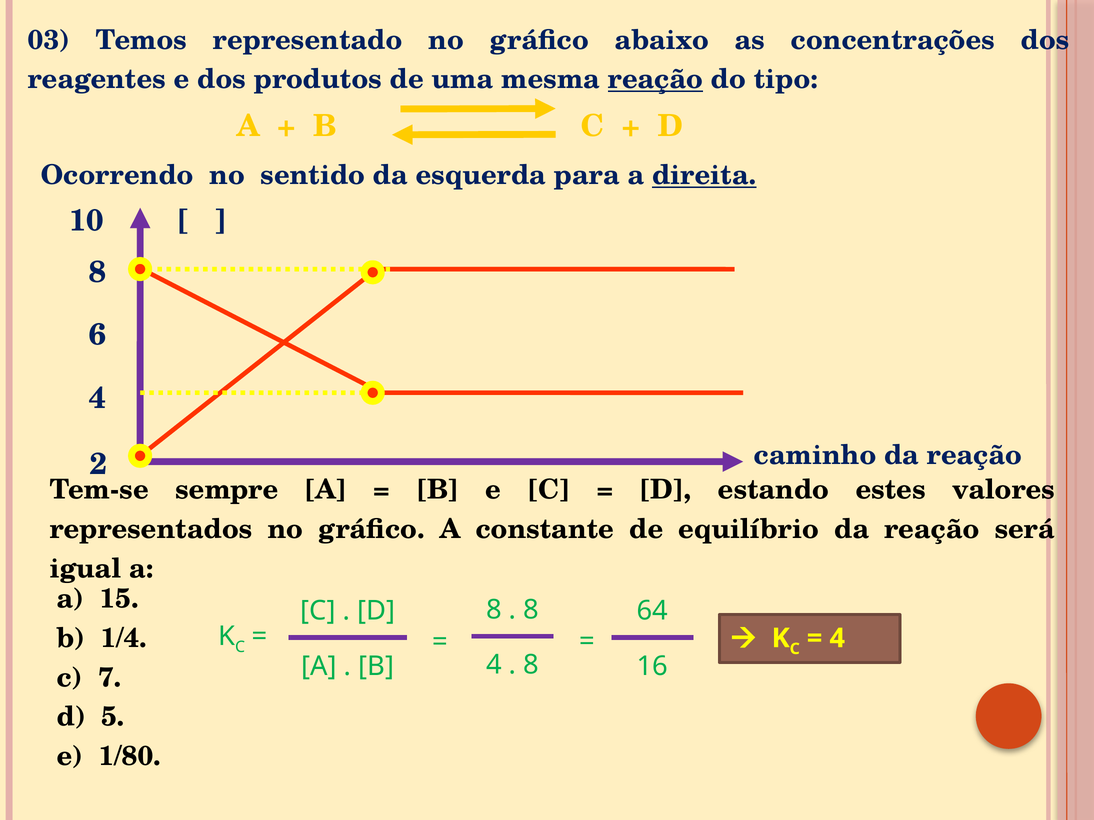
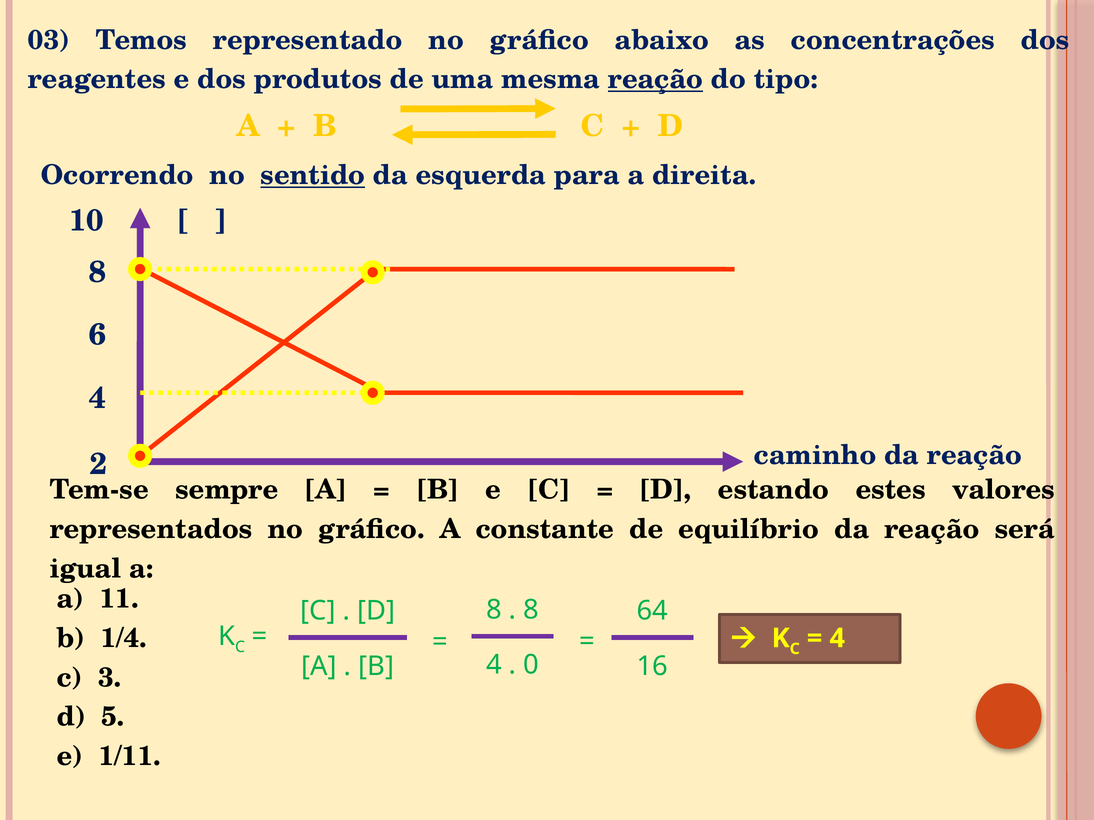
sentido underline: none -> present
direita underline: present -> none
15: 15 -> 11
8 at (531, 665): 8 -> 0
7: 7 -> 3
1/80: 1/80 -> 1/11
